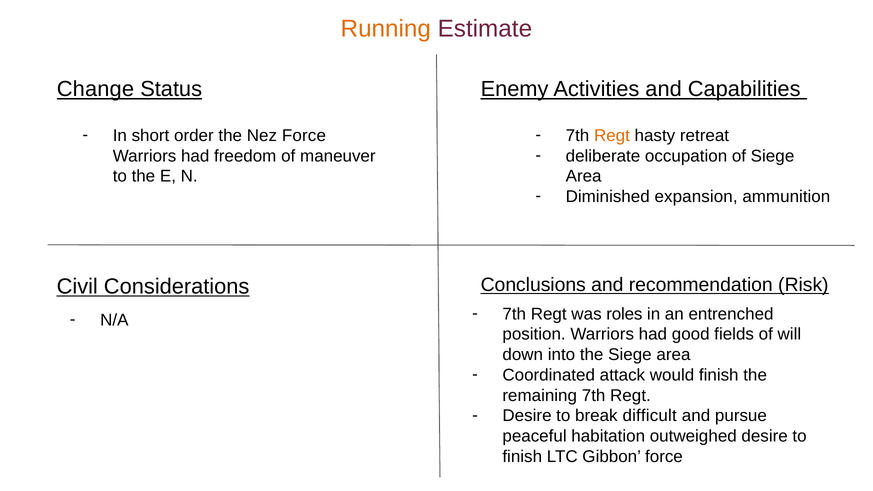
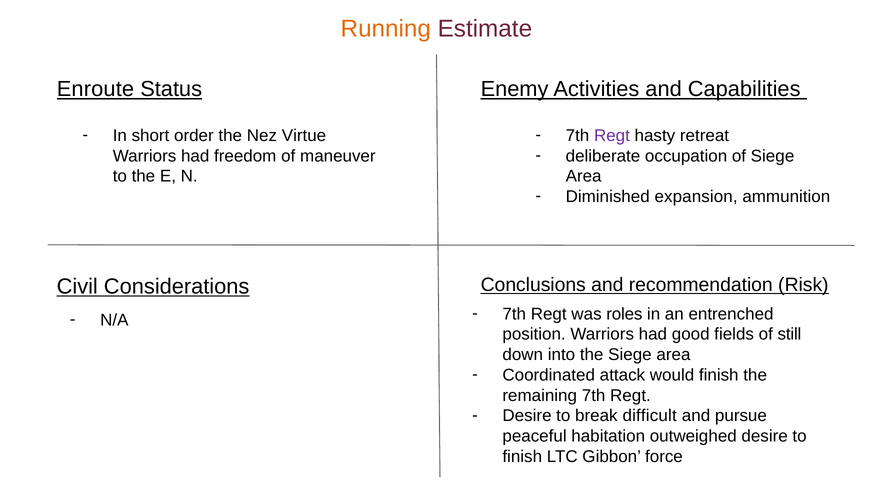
Change: Change -> Enroute
Nez Force: Force -> Virtue
Regt at (612, 136) colour: orange -> purple
will: will -> still
